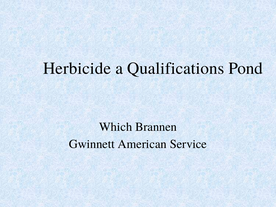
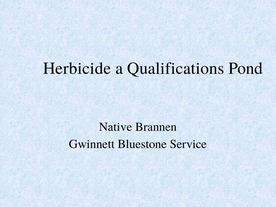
Which: Which -> Native
American: American -> Bluestone
